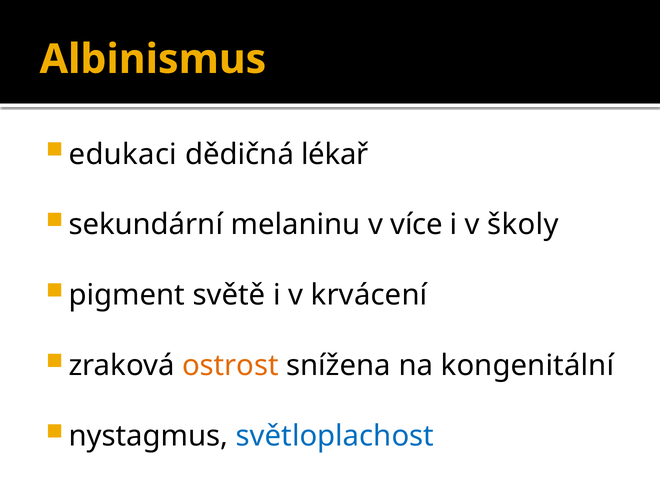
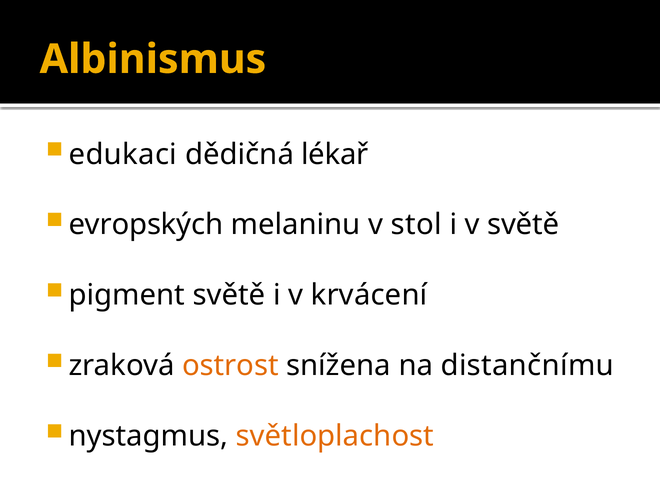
sekundární: sekundární -> evropských
více: více -> stol
v školy: školy -> světě
kongenitální: kongenitální -> distančnímu
světloplachost colour: blue -> orange
